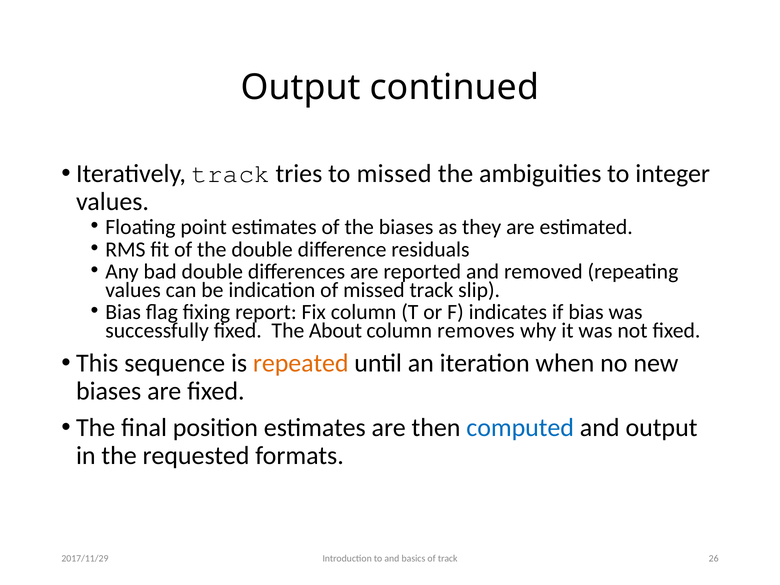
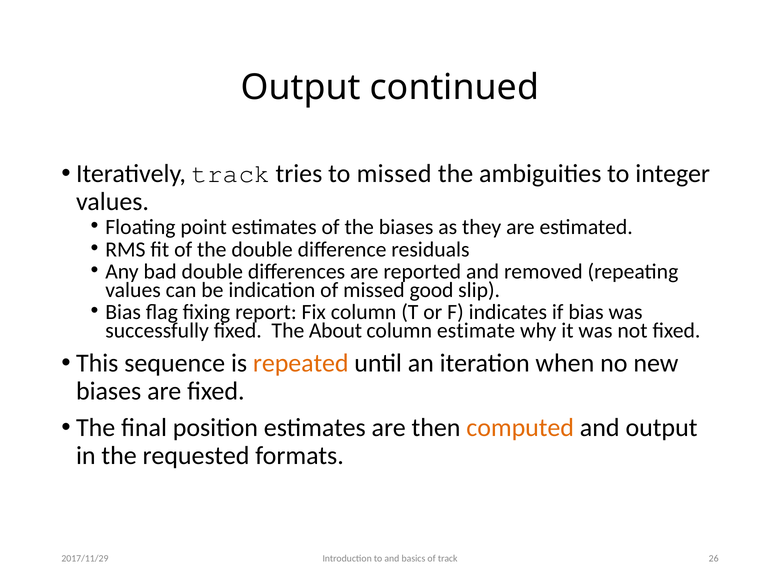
missed track: track -> good
removes: removes -> estimate
computed colour: blue -> orange
